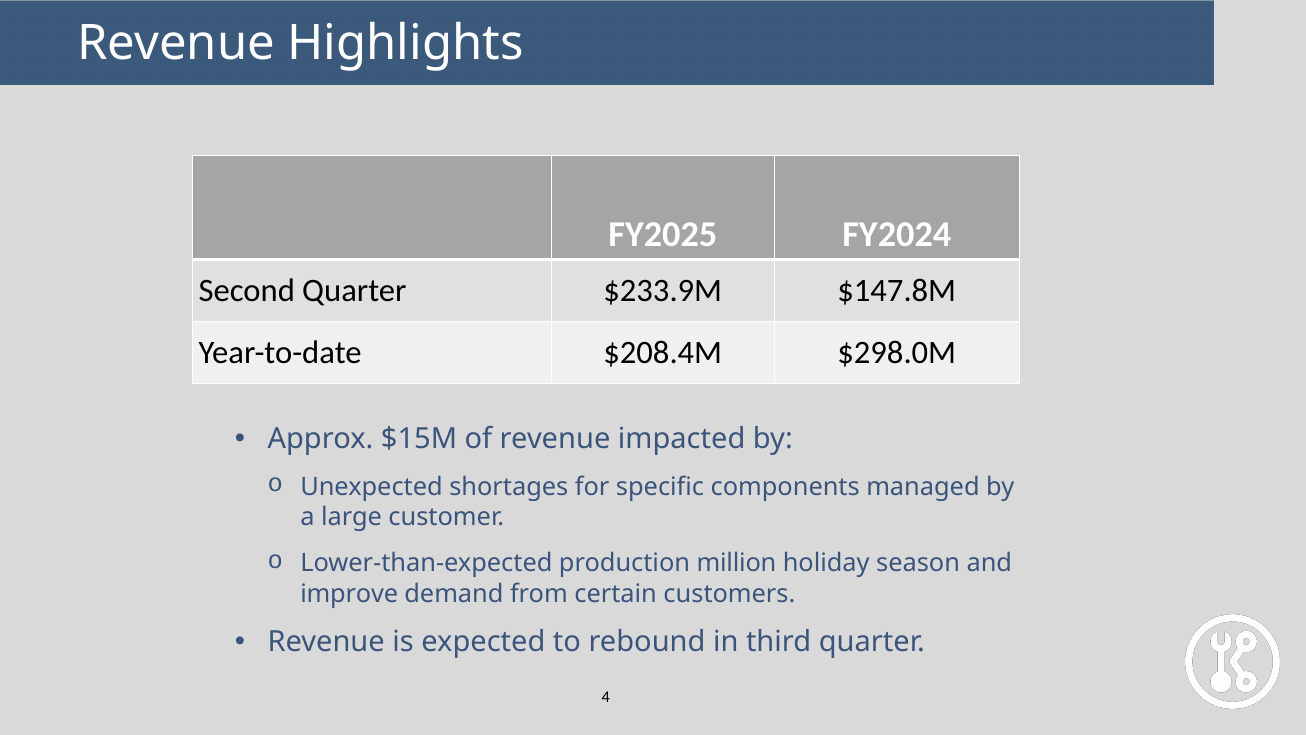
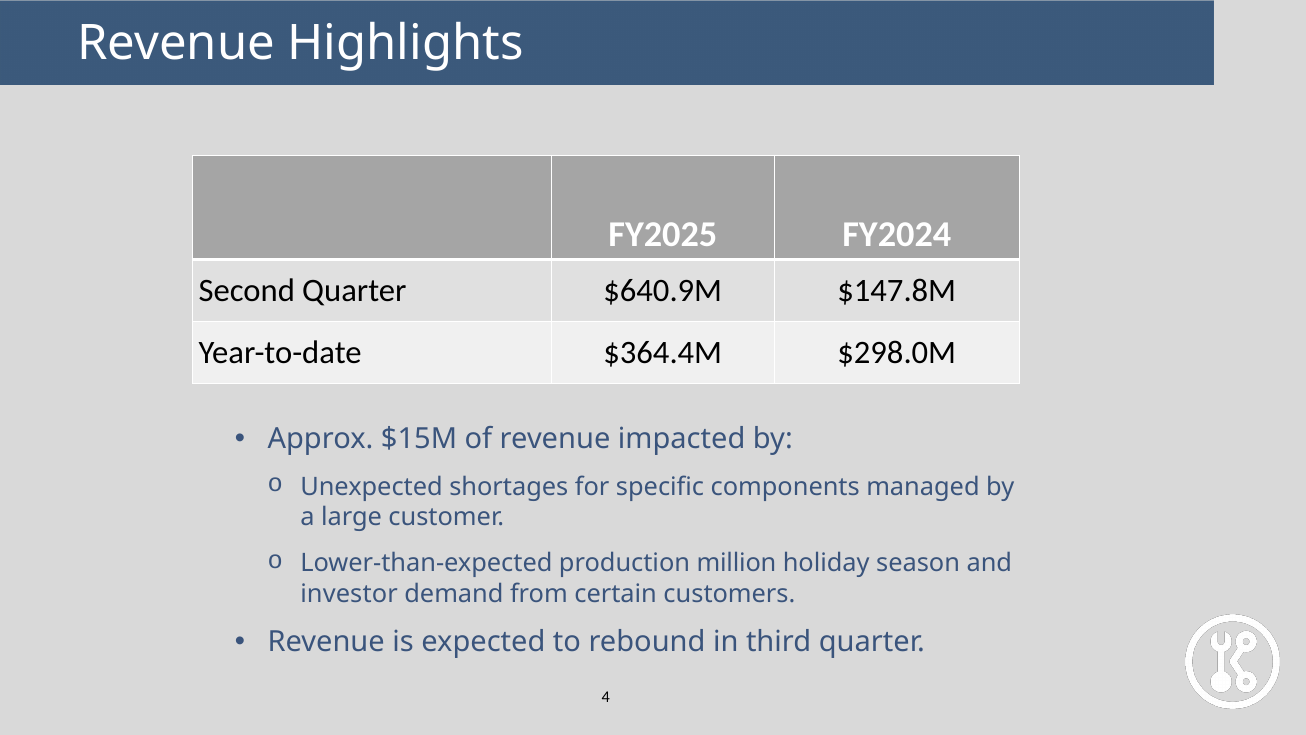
$233.9M: $233.9M -> $640.9M
$208.4M: $208.4M -> $364.4M
improve: improve -> investor
